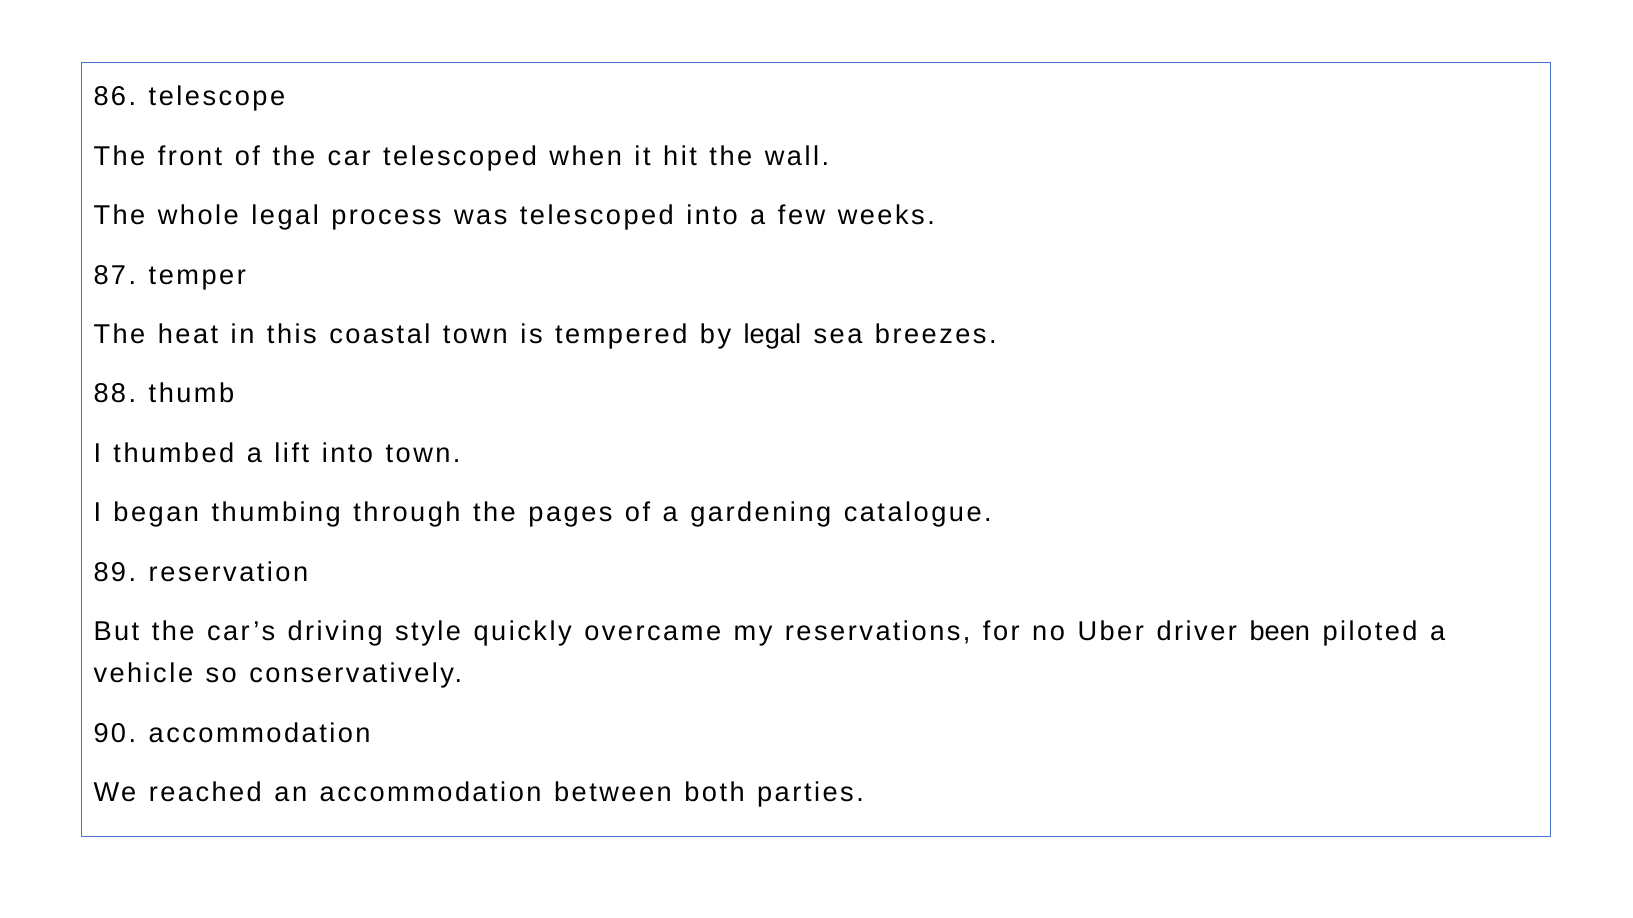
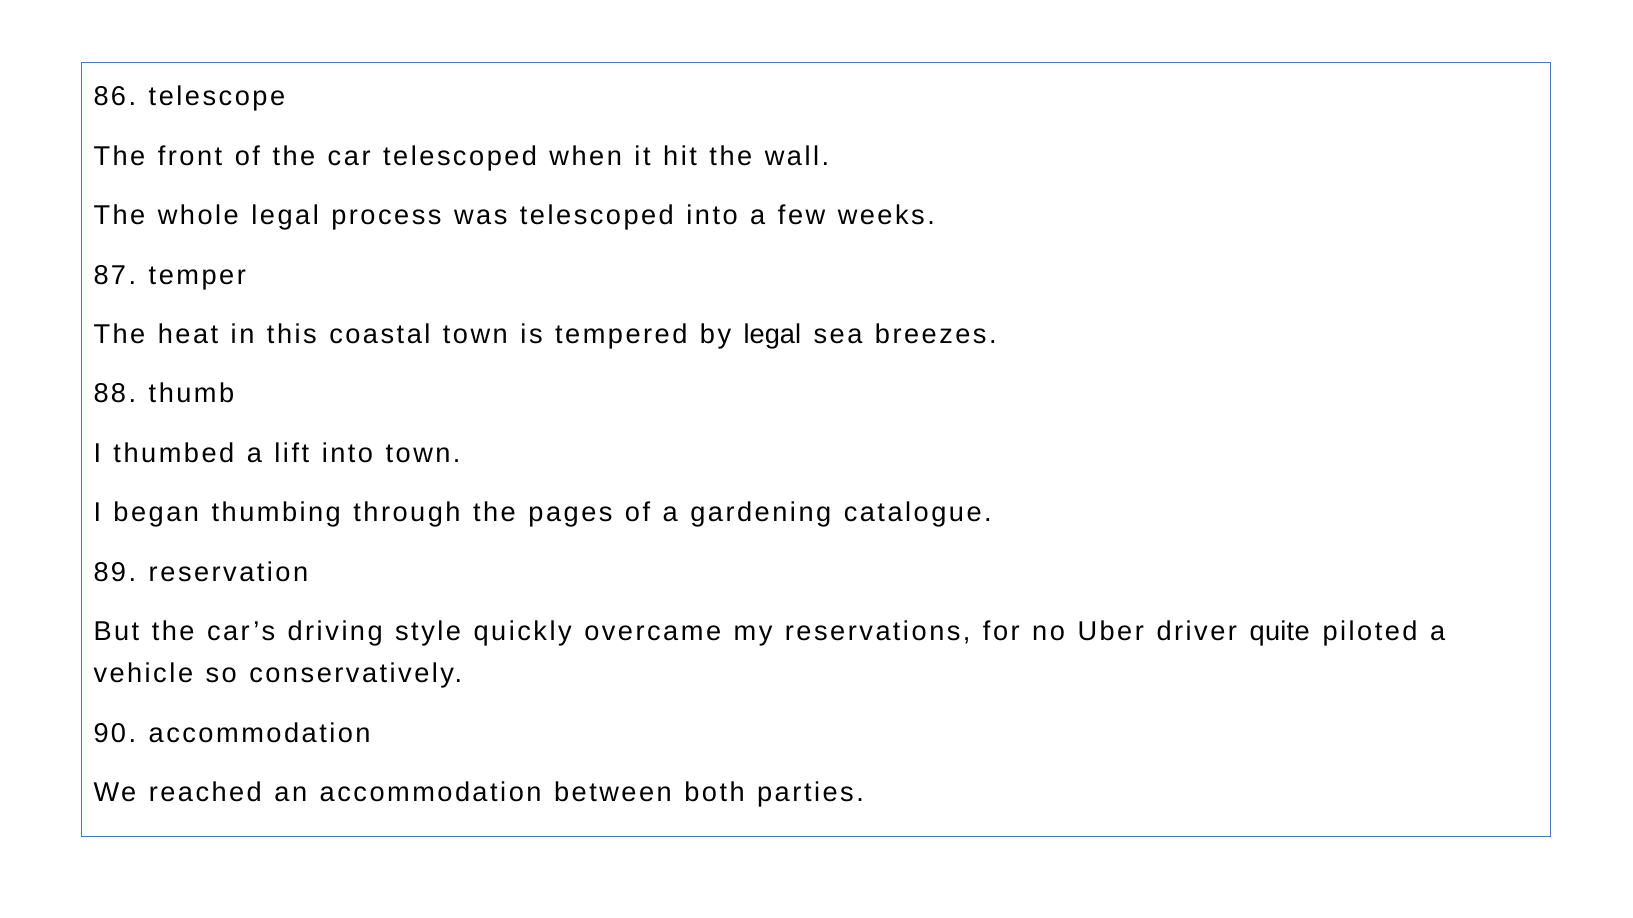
been: been -> quite
